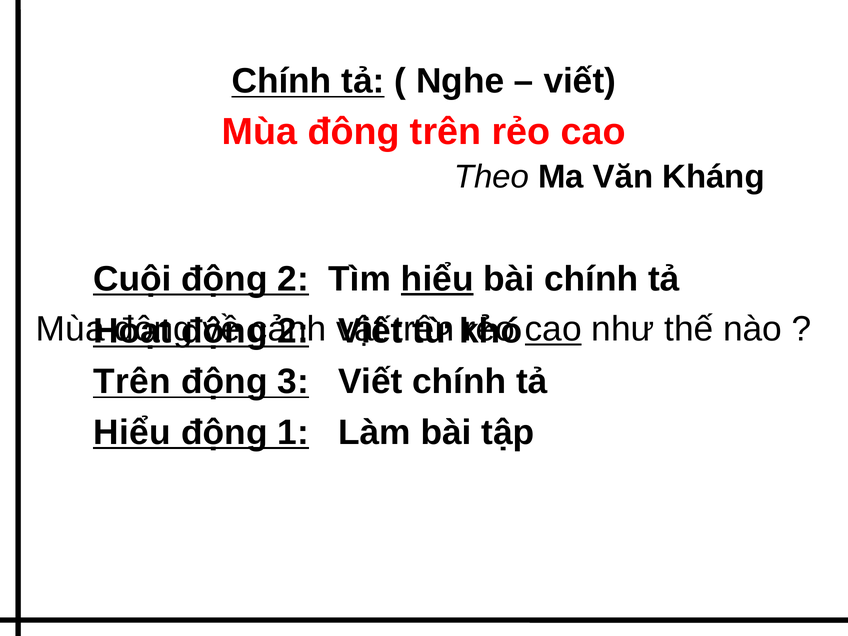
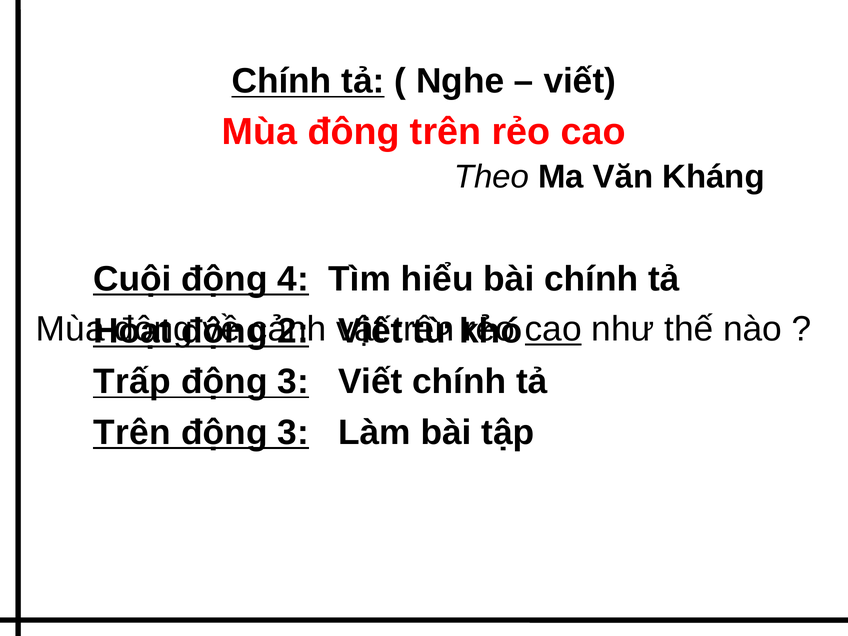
2 at (293, 279): 2 -> 4
hiểu at (437, 279) underline: present -> none
Trên at (132, 382): Trên -> Trấp
Hiểu at (132, 432): Hiểu -> Trên
1 at (293, 432): 1 -> 3
